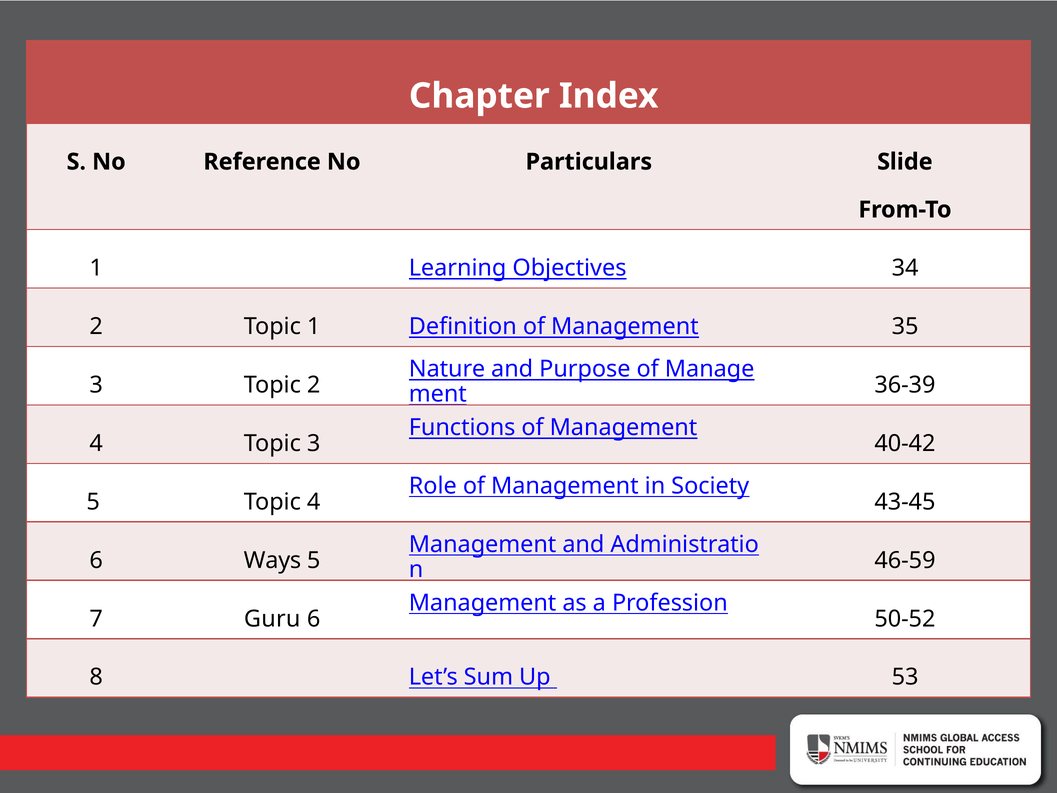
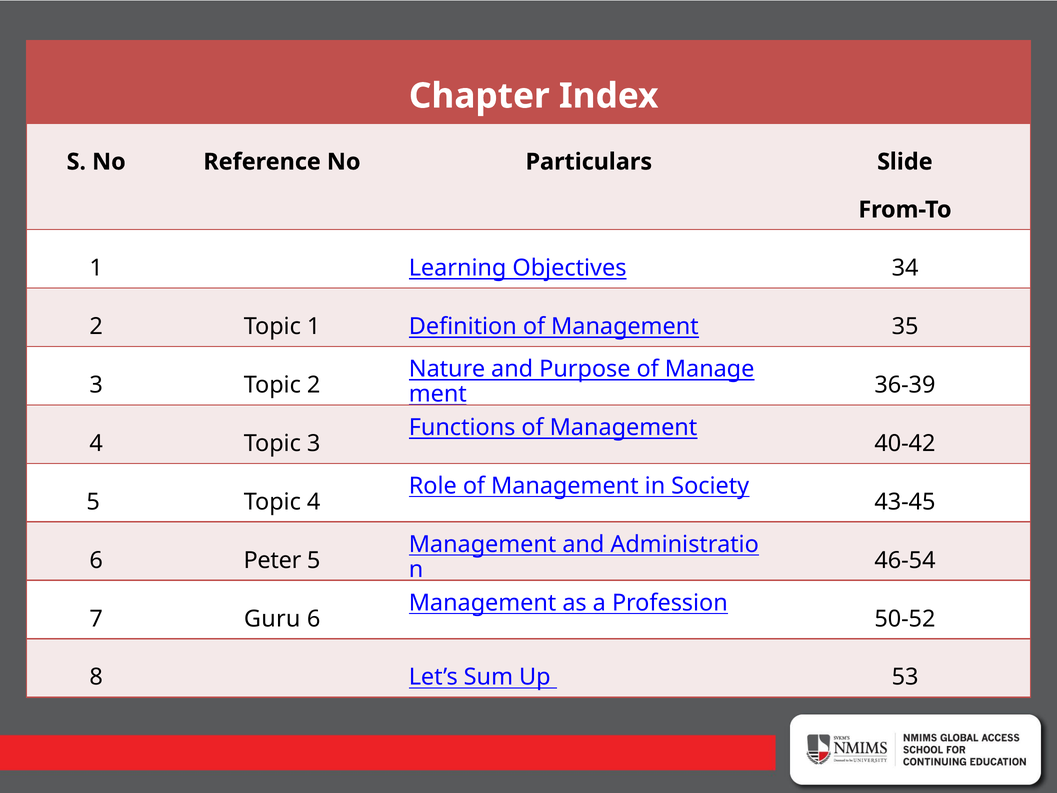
Ways: Ways -> Peter
46-59: 46-59 -> 46-54
